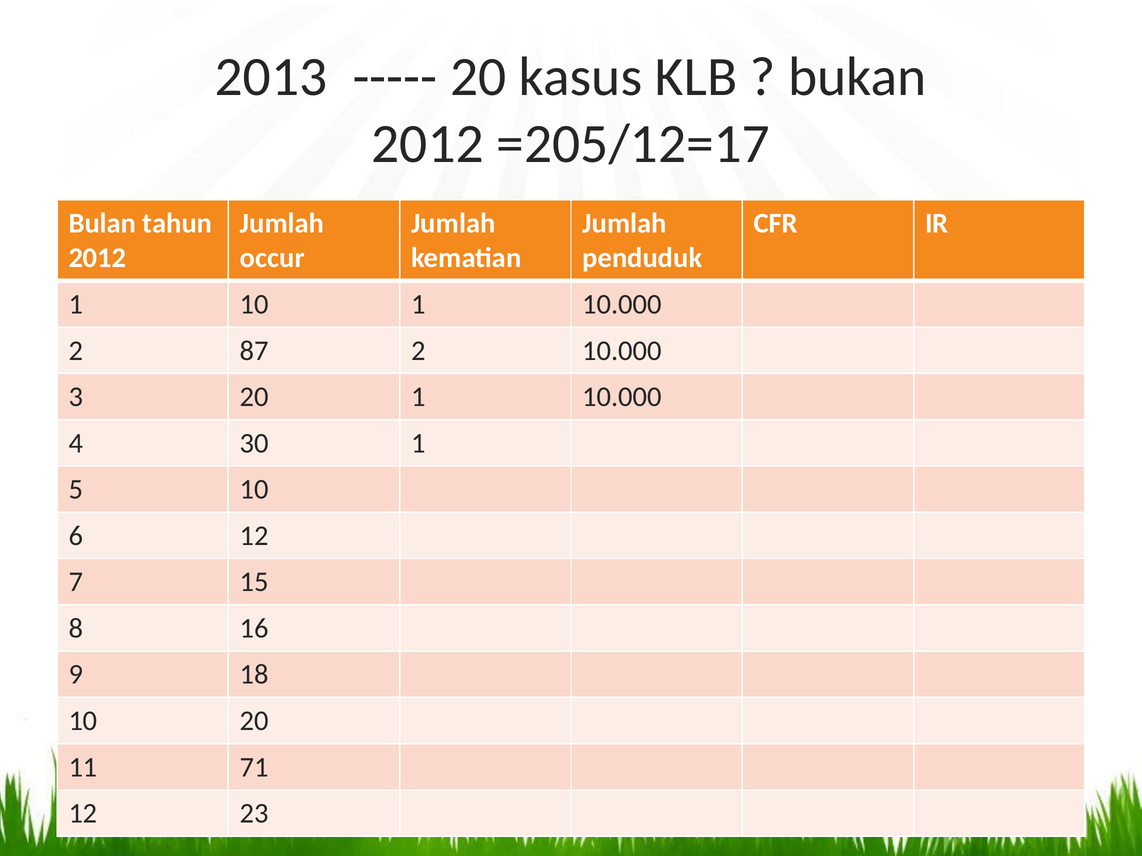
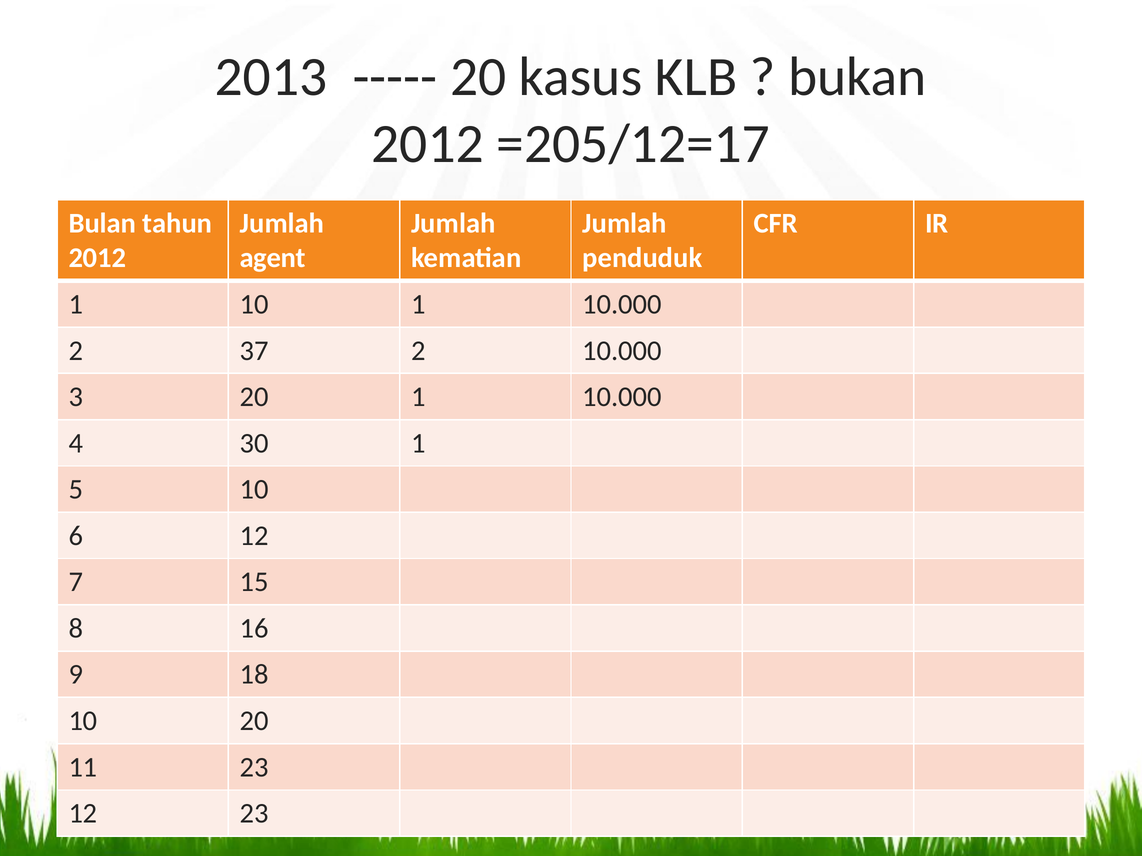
occur: occur -> agent
87: 87 -> 37
11 71: 71 -> 23
